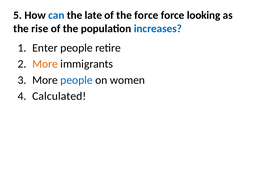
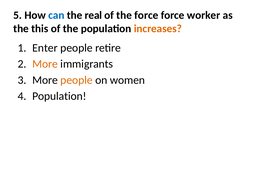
late: late -> real
looking: looking -> worker
rise: rise -> this
increases colour: blue -> orange
people at (76, 80) colour: blue -> orange
Calculated at (59, 96): Calculated -> Population
